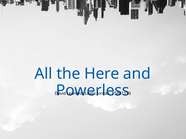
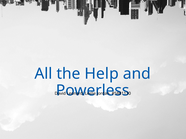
Here: Here -> Help
